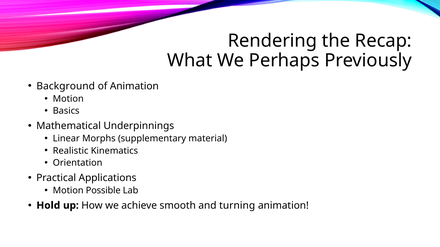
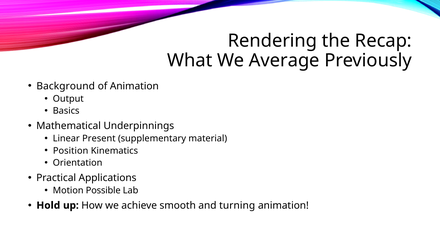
Perhaps: Perhaps -> Average
Motion at (68, 99): Motion -> Output
Morphs: Morphs -> Present
Realistic: Realistic -> Position
